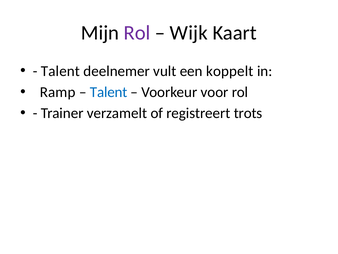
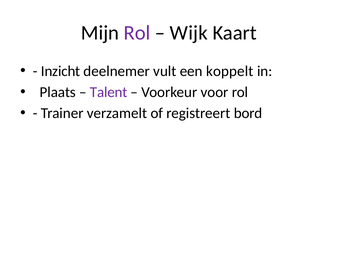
Talent at (60, 71): Talent -> Inzicht
Ramp: Ramp -> Plaats
Talent at (109, 92) colour: blue -> purple
trots: trots -> bord
